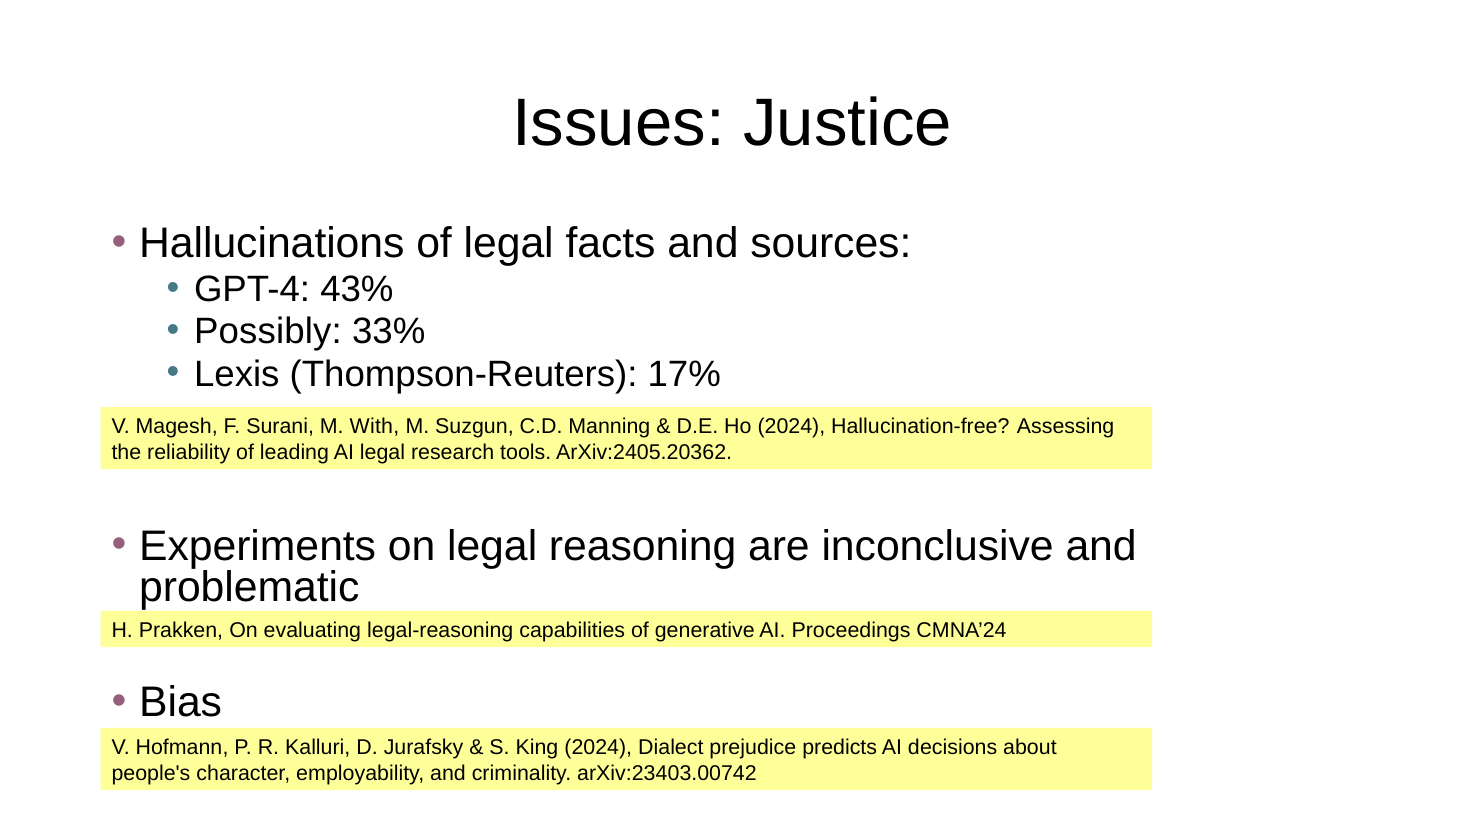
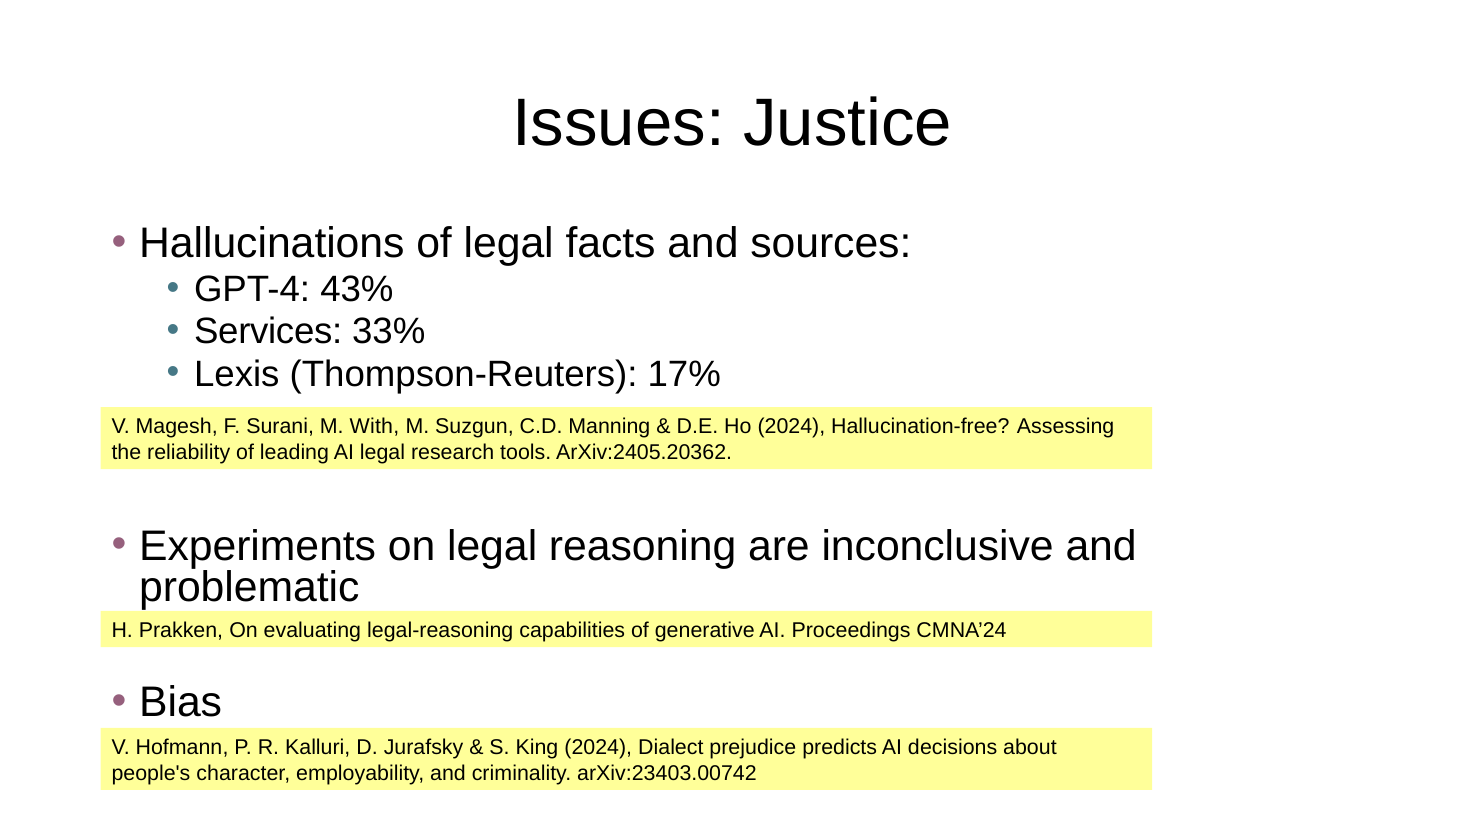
Possibly: Possibly -> Services
